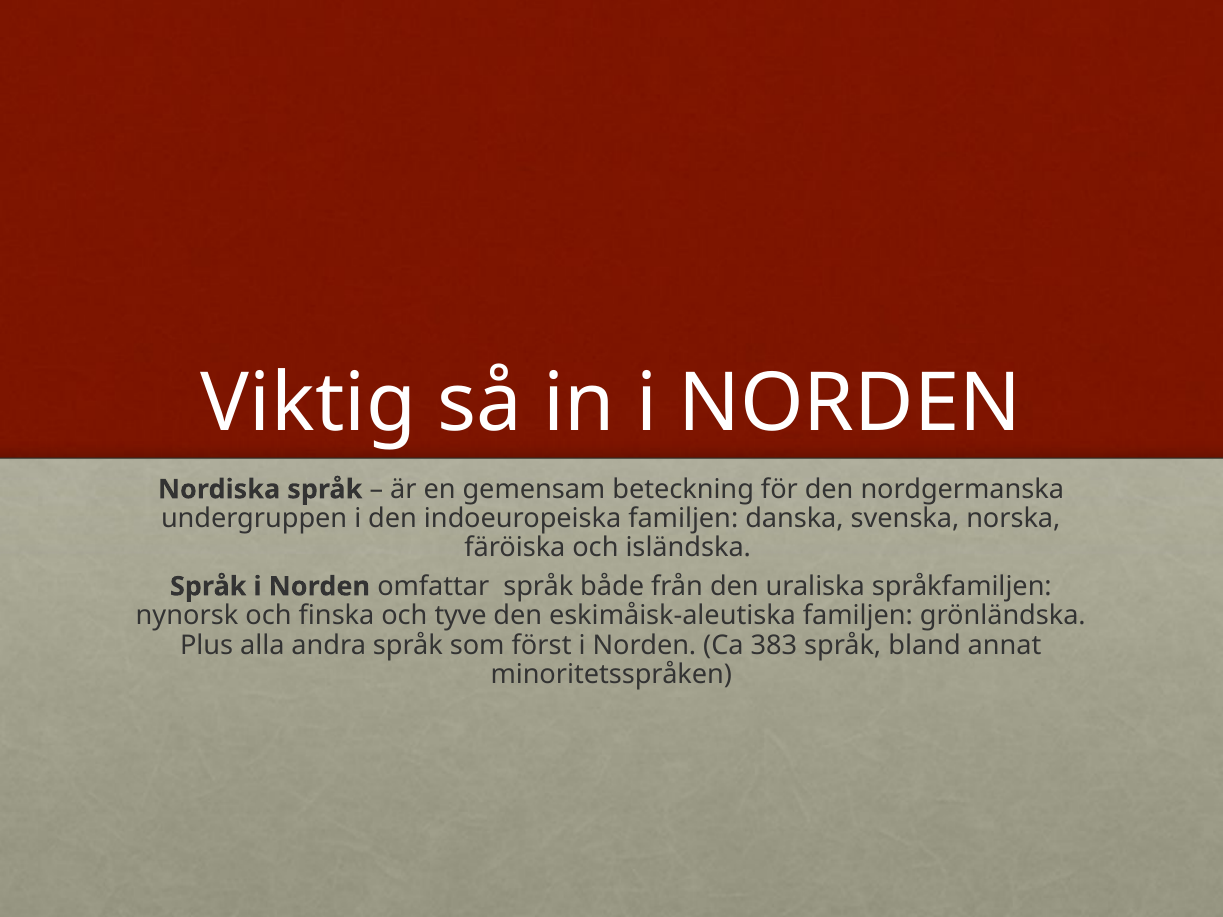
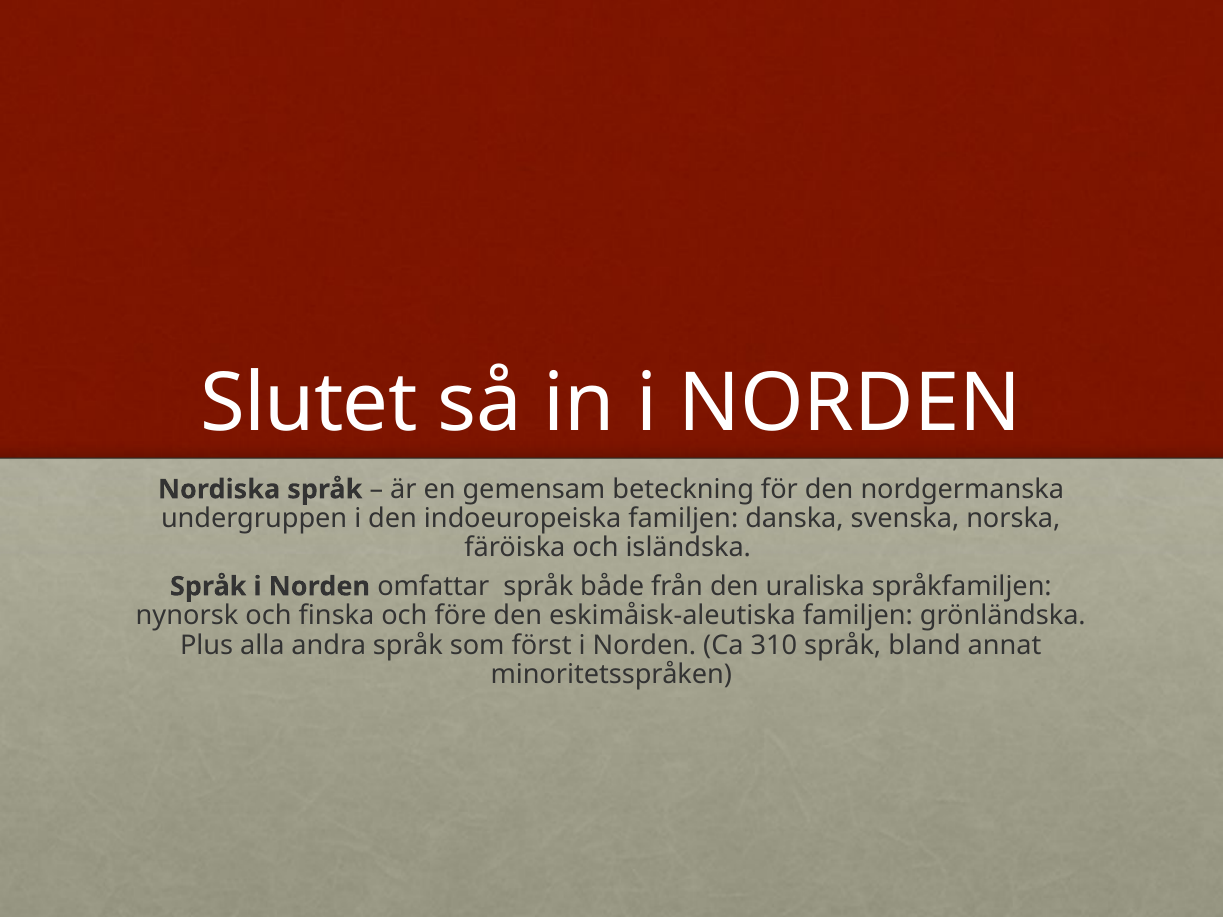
Viktig: Viktig -> Slutet
tyve: tyve -> före
383: 383 -> 310
